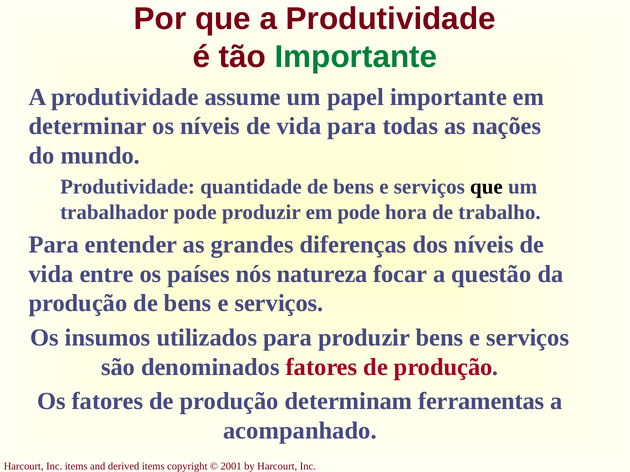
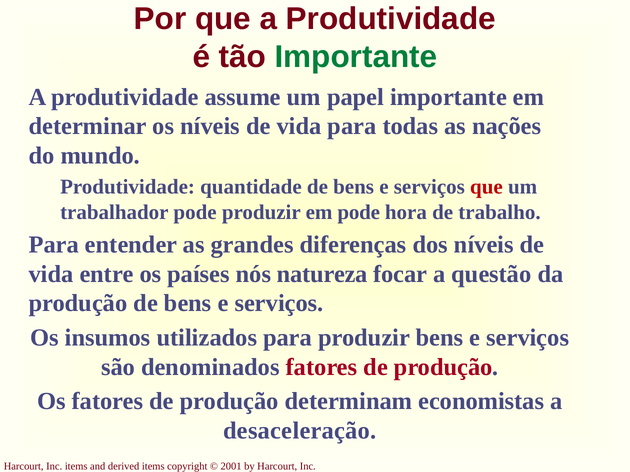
que at (486, 187) colour: black -> red
ferramentas: ferramentas -> economistas
acompanhado: acompanhado -> desaceleração
